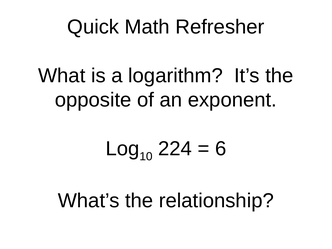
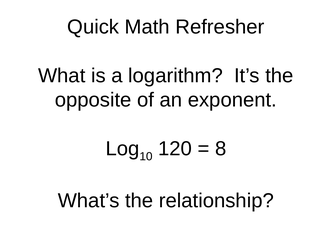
224: 224 -> 120
6: 6 -> 8
